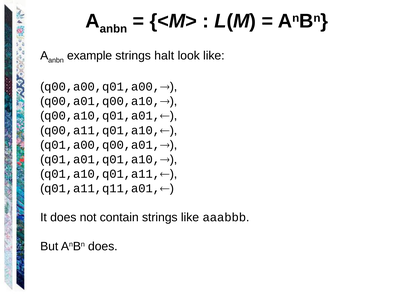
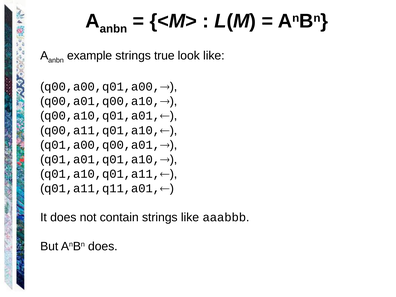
halt: halt -> true
